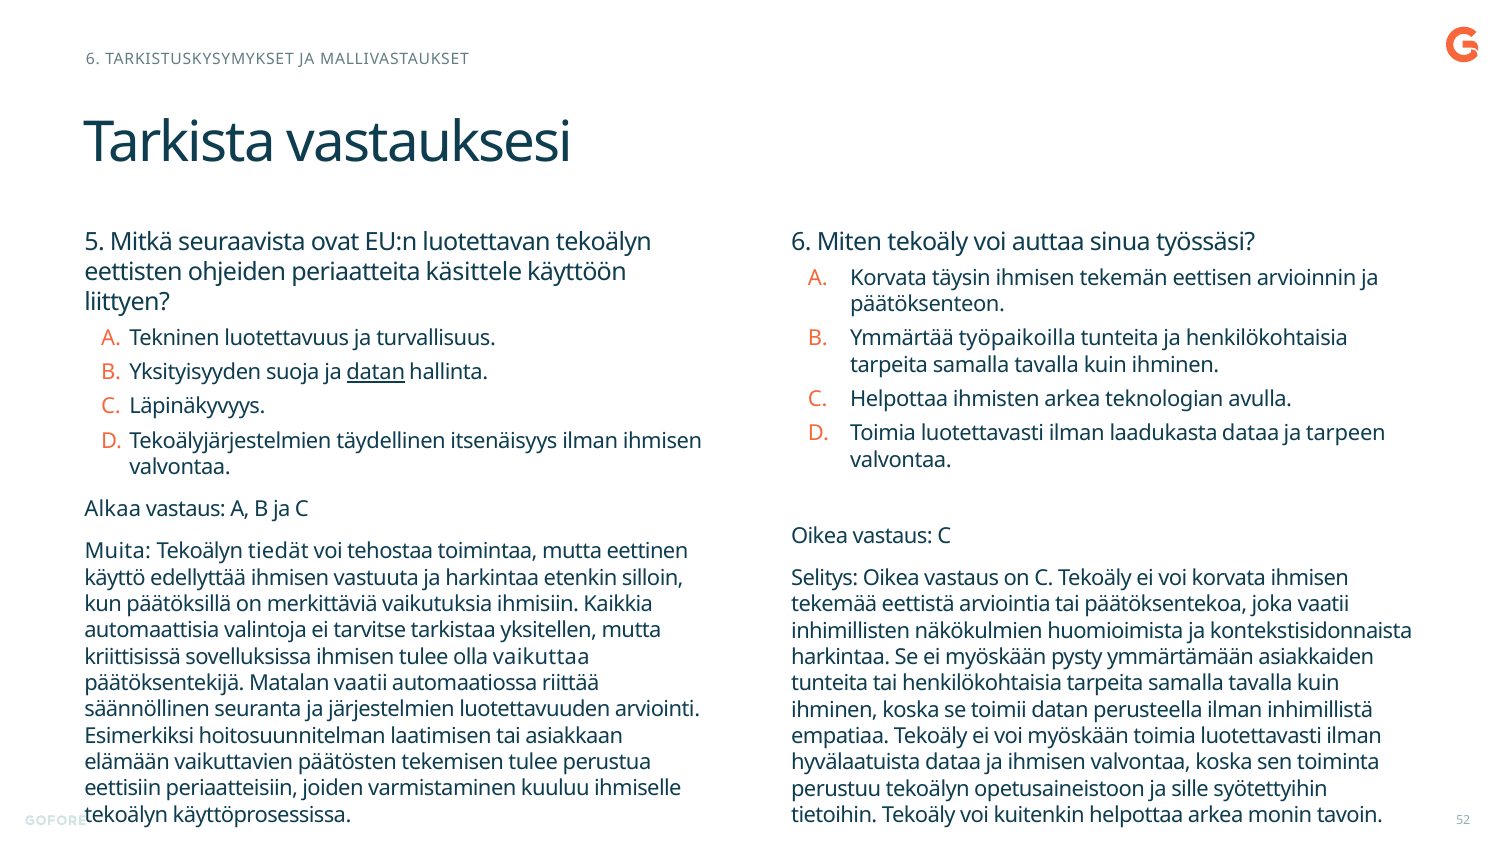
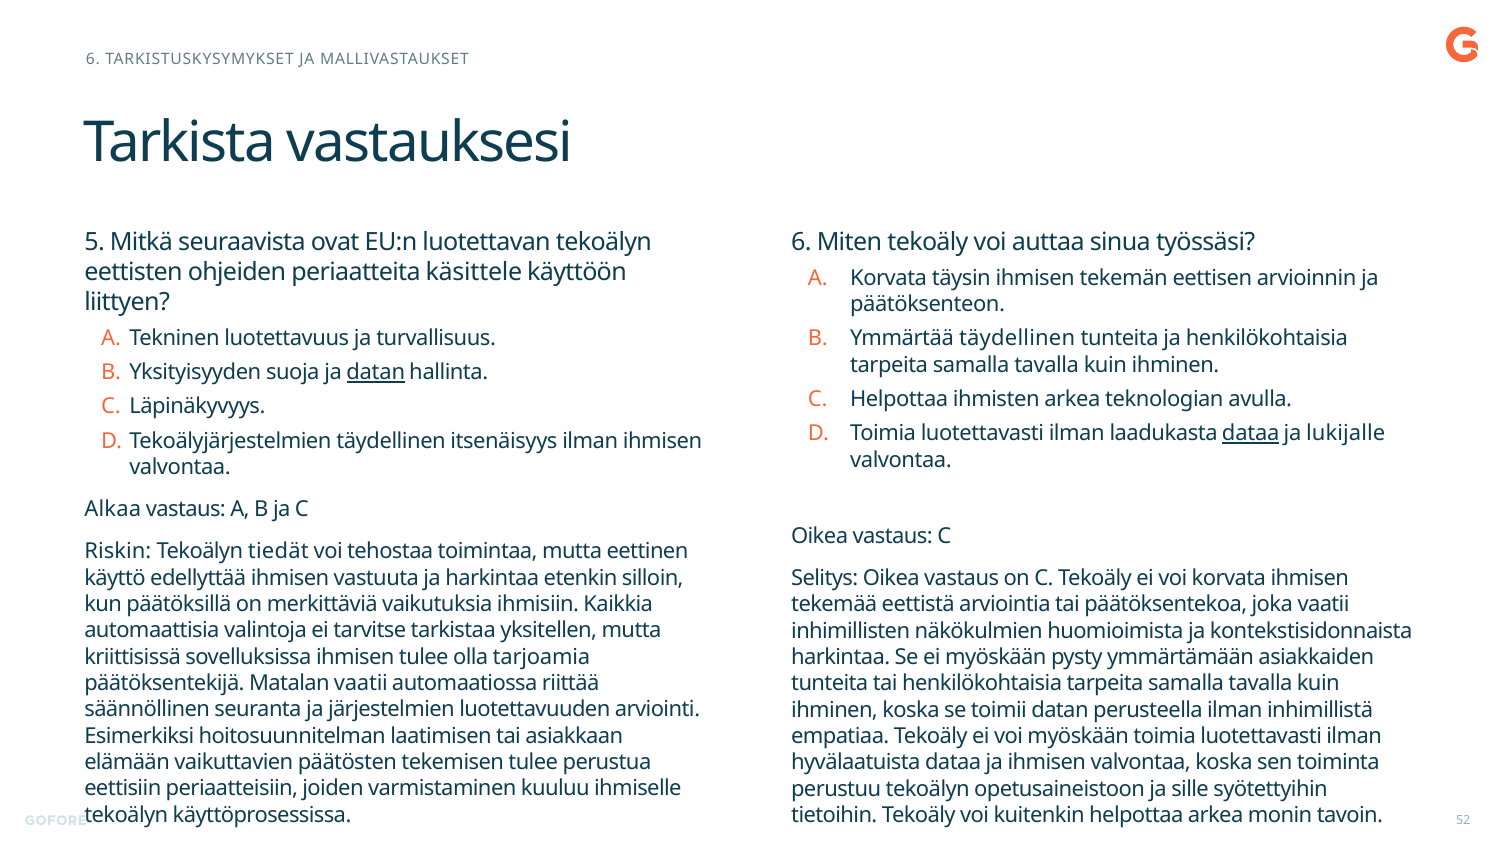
Ymmärtää työpaikoilla: työpaikoilla -> täydellinen
dataa at (1251, 434) underline: none -> present
tarpeen: tarpeen -> lukijalle
Muita: Muita -> Riskin
vaikuttaa: vaikuttaa -> tarjoamia
